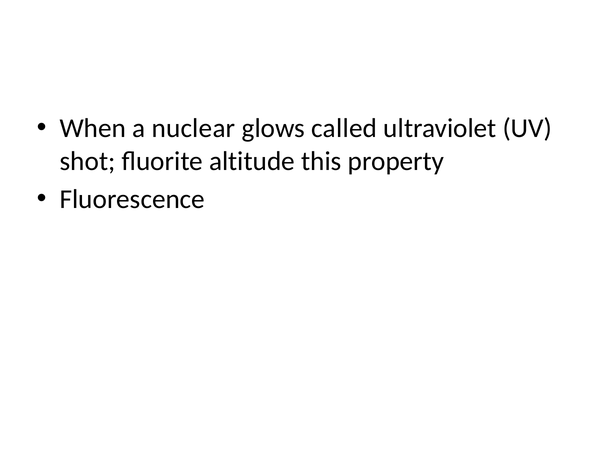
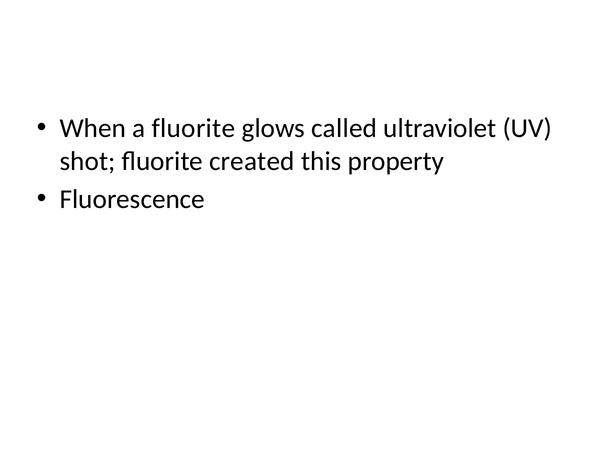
a nuclear: nuclear -> fluorite
altitude: altitude -> created
